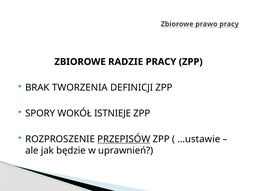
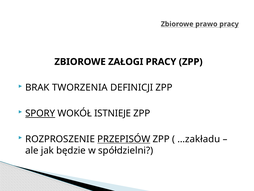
RADZIE: RADZIE -> ZAŁOGI
SPORY underline: none -> present
…ustawie: …ustawie -> …zakładu
uprawnień: uprawnień -> spółdzielni
